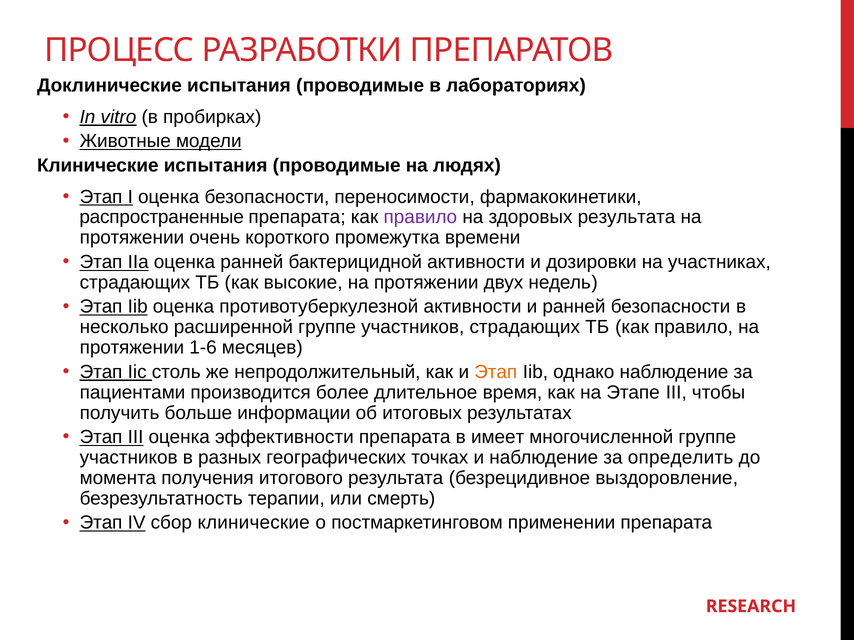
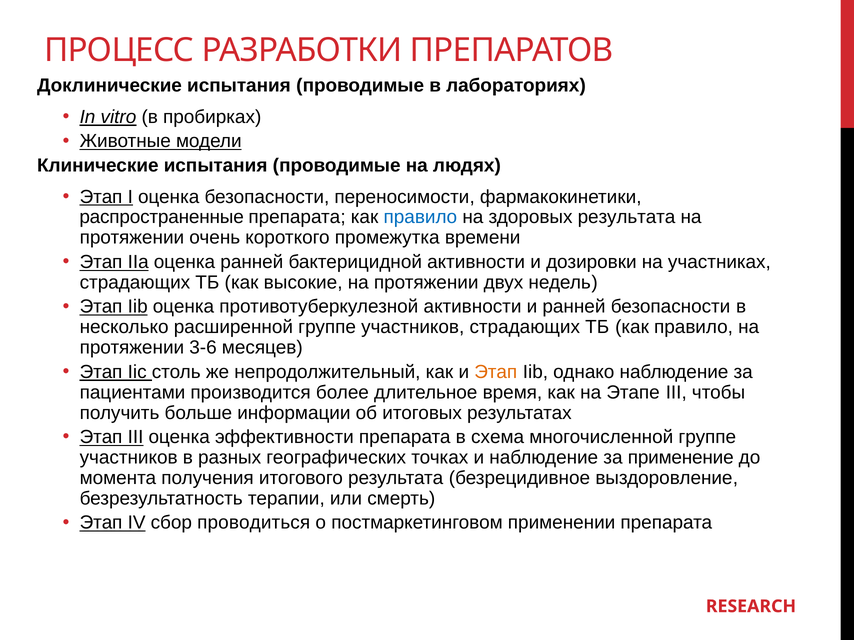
правило at (420, 217) colour: purple -> blue
1-6: 1-6 -> 3-6
имеет: имеет -> схема
определить: определить -> применение
сбор клинические: клинические -> проводиться
